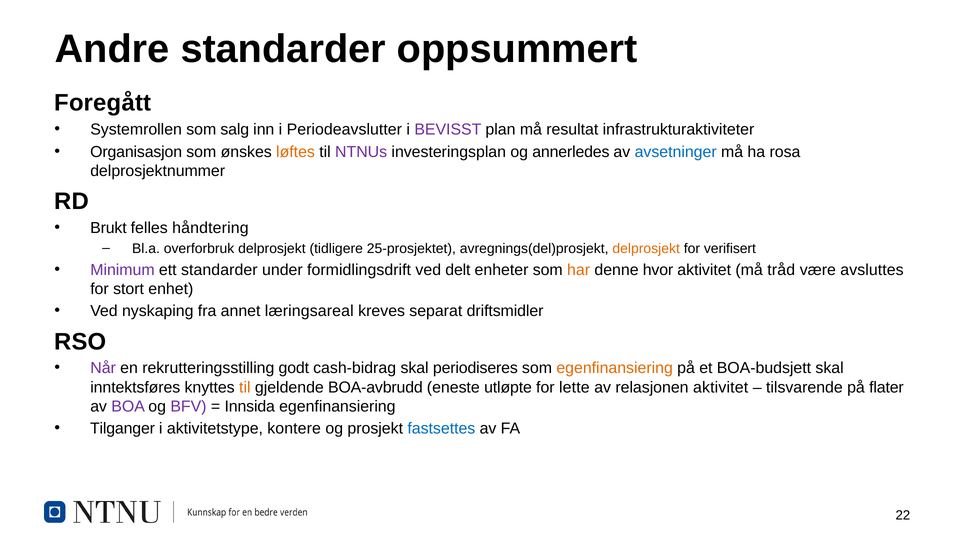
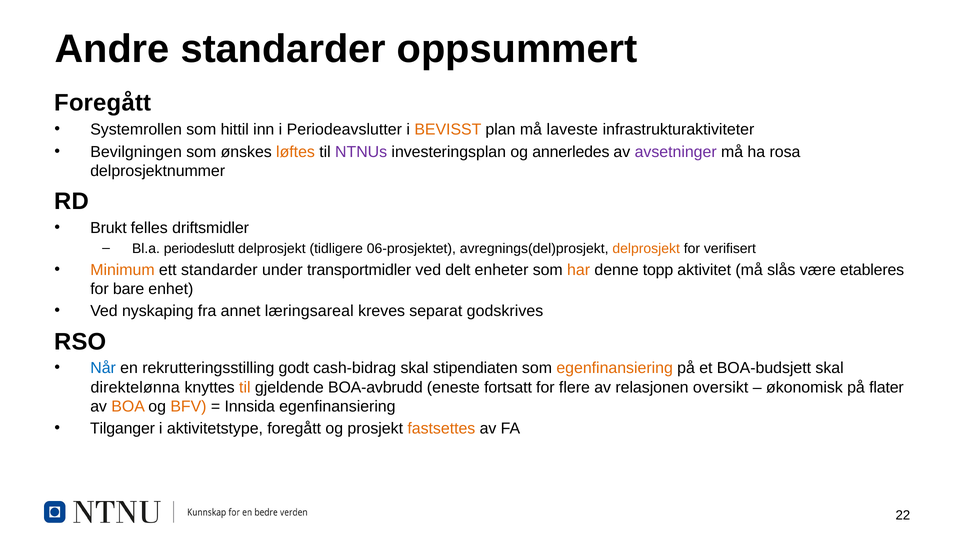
salg: salg -> hittil
BEVISST colour: purple -> orange
resultat: resultat -> laveste
Organisasjon: Organisasjon -> Bevilgningen
avsetninger colour: blue -> purple
håndtering: håndtering -> driftsmidler
overforbruk: overforbruk -> periodeslutt
25-prosjektet: 25-prosjektet -> 06-prosjektet
Minimum colour: purple -> orange
formidlingsdrift: formidlingsdrift -> transportmidler
hvor: hvor -> topp
tråd: tråd -> slås
avsluttes: avsluttes -> etableres
stort: stort -> bare
driftsmidler: driftsmidler -> godskrives
Når colour: purple -> blue
periodiseres: periodiseres -> stipendiaten
inntektsføres: inntektsføres -> direktelønna
utløpte: utløpte -> fortsatt
lette: lette -> flere
relasjonen aktivitet: aktivitet -> oversikt
tilsvarende: tilsvarende -> økonomisk
BOA colour: purple -> orange
BFV colour: purple -> orange
aktivitetstype kontere: kontere -> foregått
fastsettes colour: blue -> orange
